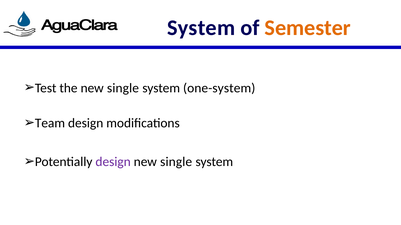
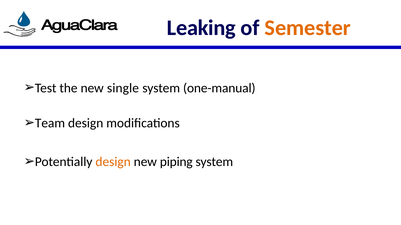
System at (201, 28): System -> Leaking
one-system: one-system -> one-manual
design at (113, 162) colour: purple -> orange
single at (176, 162): single -> piping
